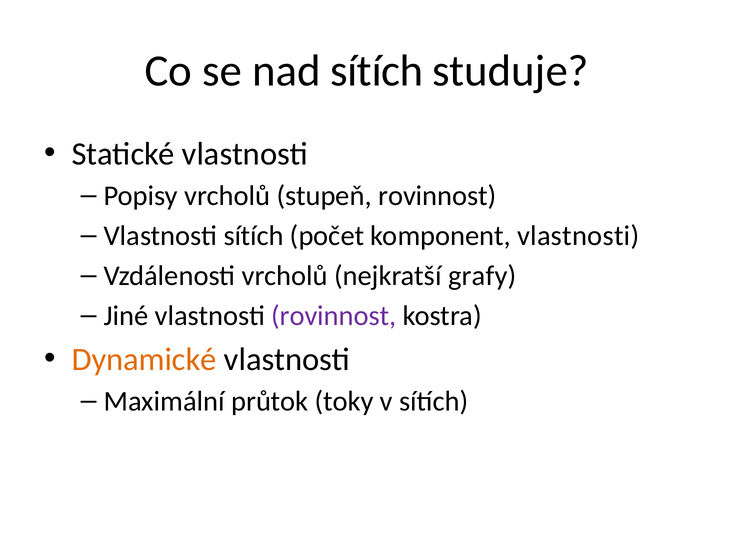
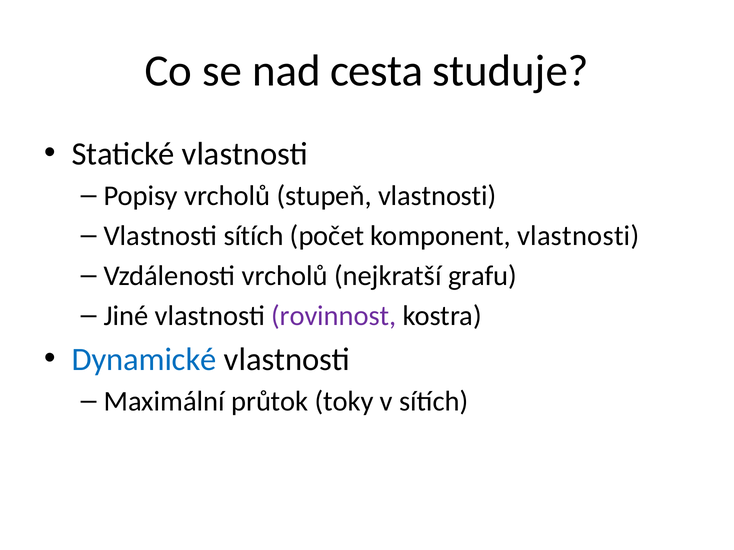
nad sítích: sítích -> cesta
stupeň rovinnost: rovinnost -> vlastnosti
grafy: grafy -> grafu
Dynamické colour: orange -> blue
